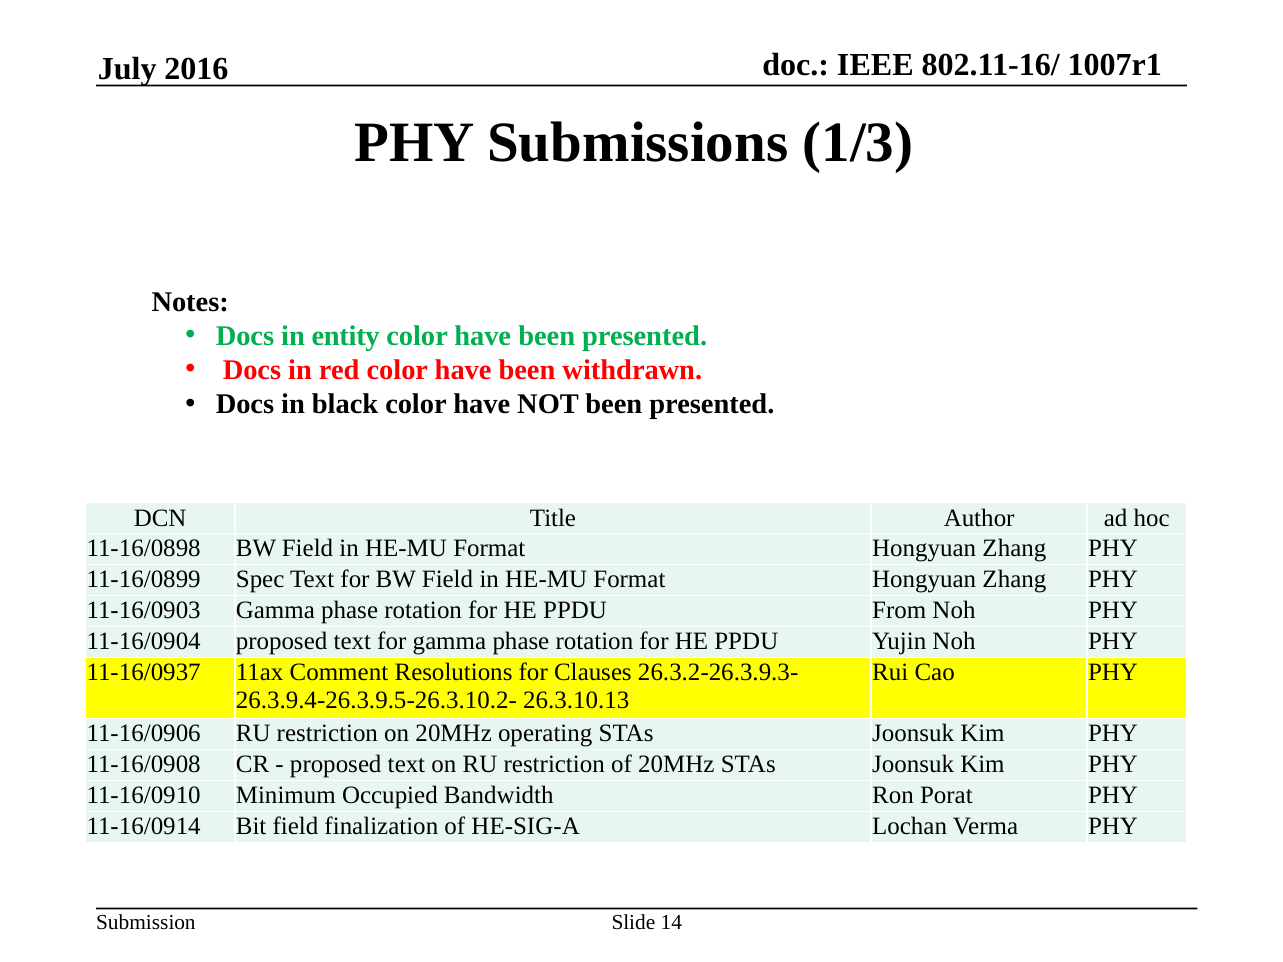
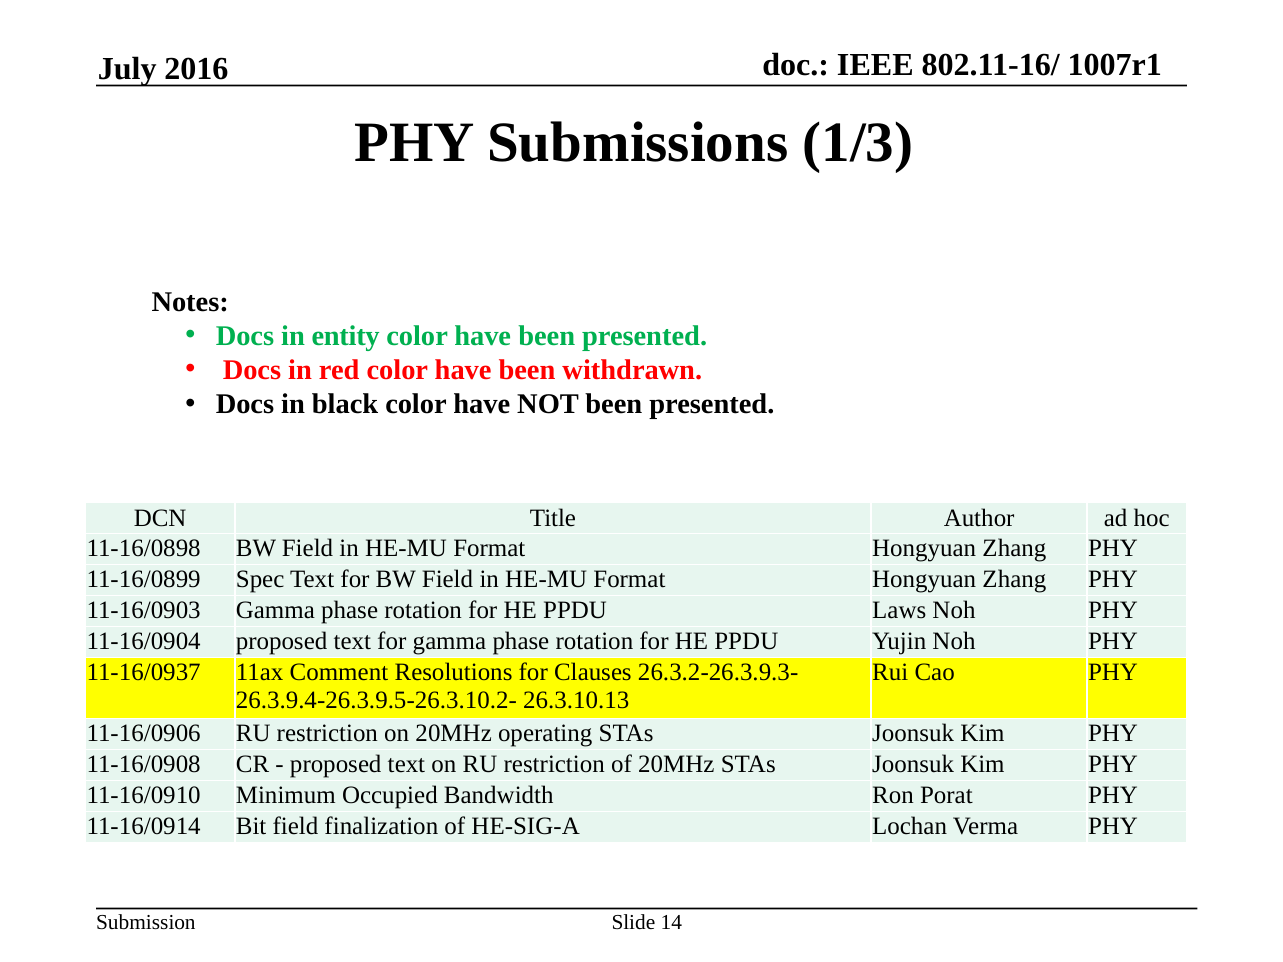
From: From -> Laws
